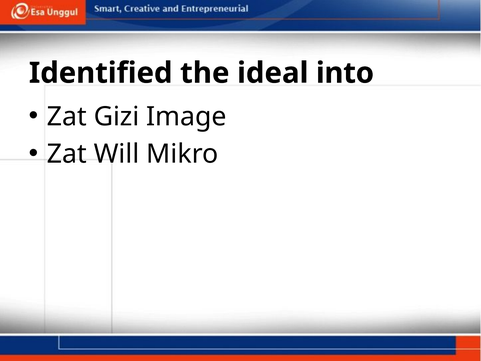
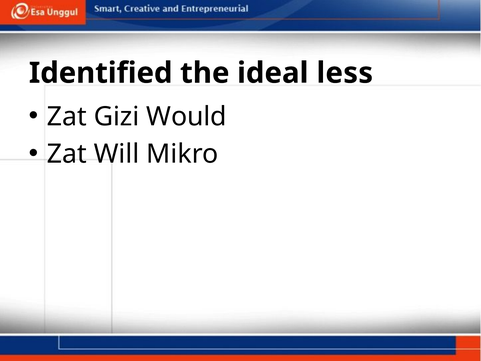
into: into -> less
Image: Image -> Would
